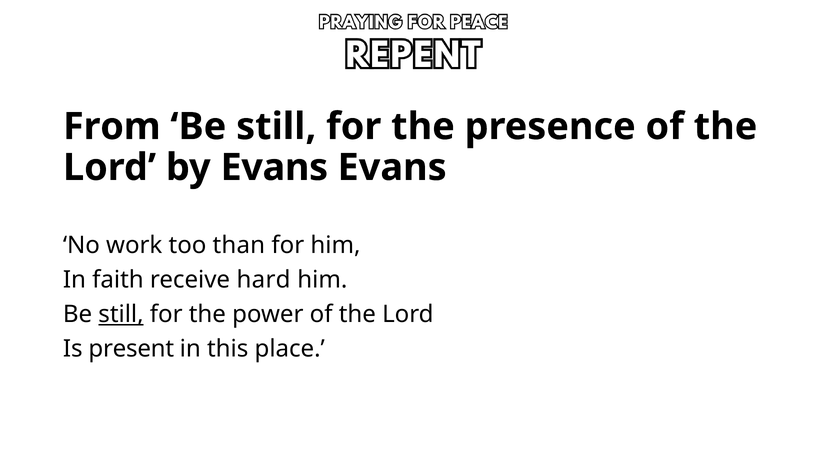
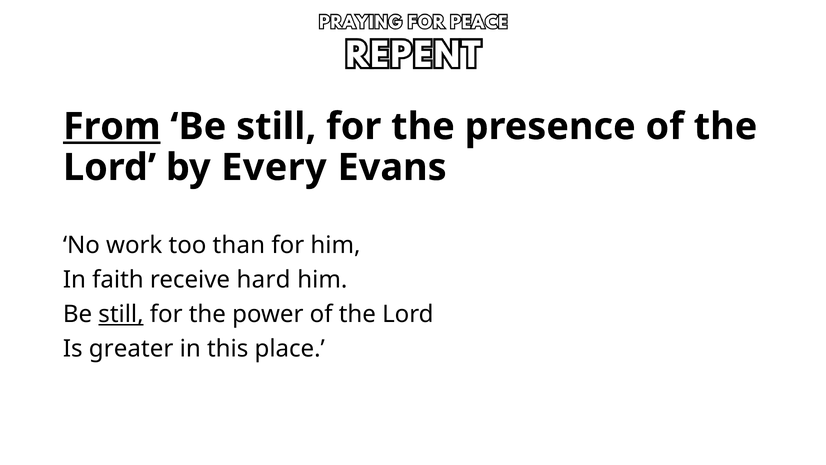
From underline: none -> present
by Evans: Evans -> Every
present: present -> greater
